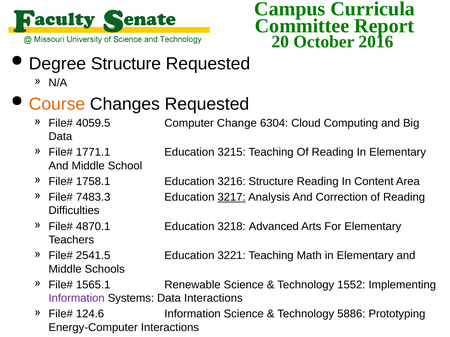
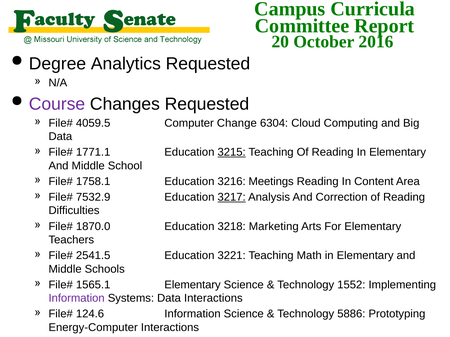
Degree Structure: Structure -> Analytics
Course colour: orange -> purple
3215 underline: none -> present
3216 Structure: Structure -> Meetings
7483.3: 7483.3 -> 7532.9
4870.1: 4870.1 -> 1870.0
Advanced: Advanced -> Marketing
1565.1 Renewable: Renewable -> Elementary
